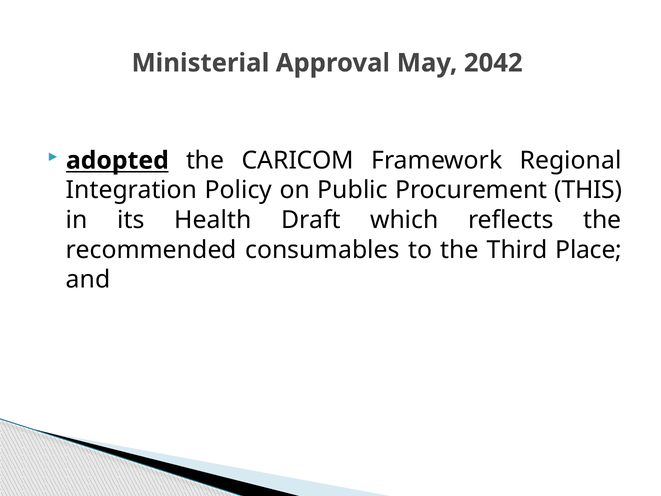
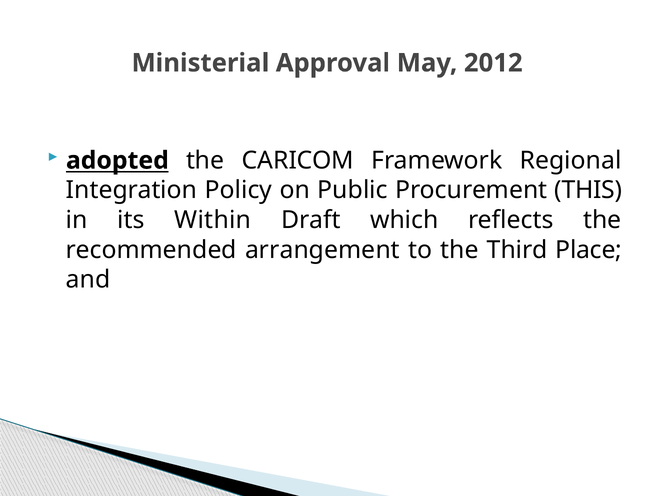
2042: 2042 -> 2012
Health: Health -> Within
consumables: consumables -> arrangement
